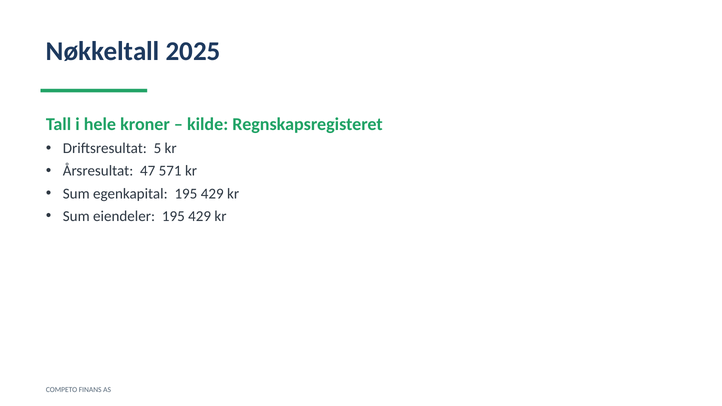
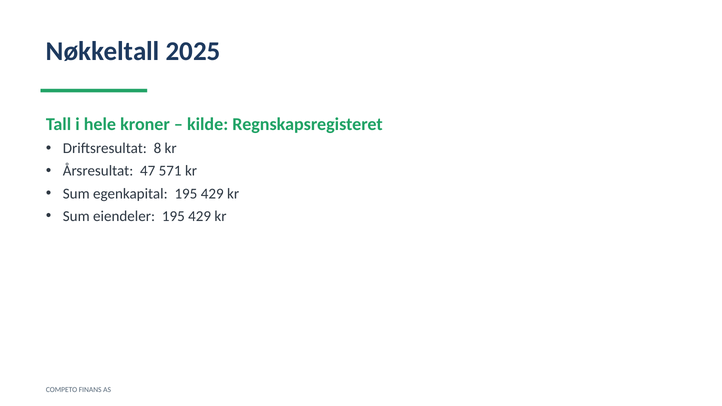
5: 5 -> 8
